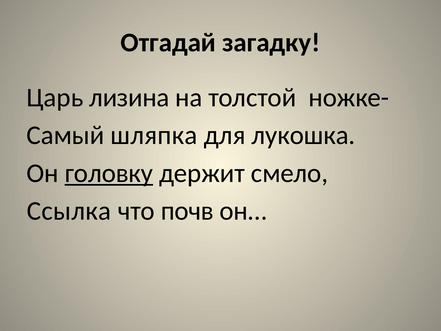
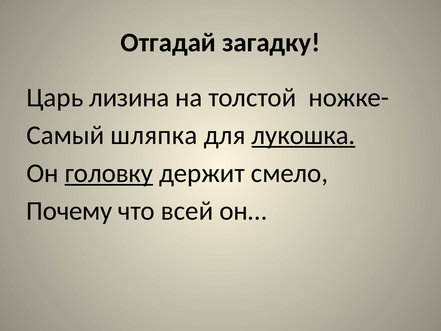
лукошка underline: none -> present
Ссылка: Ссылка -> Почему
почв: почв -> всей
